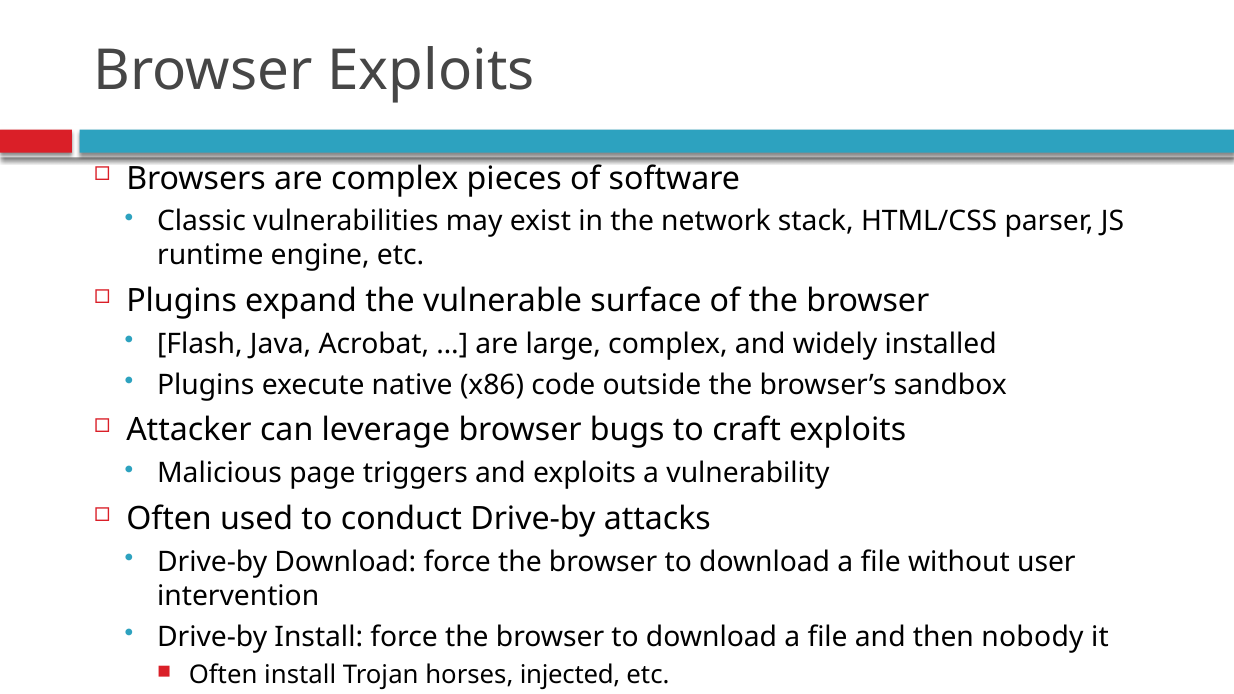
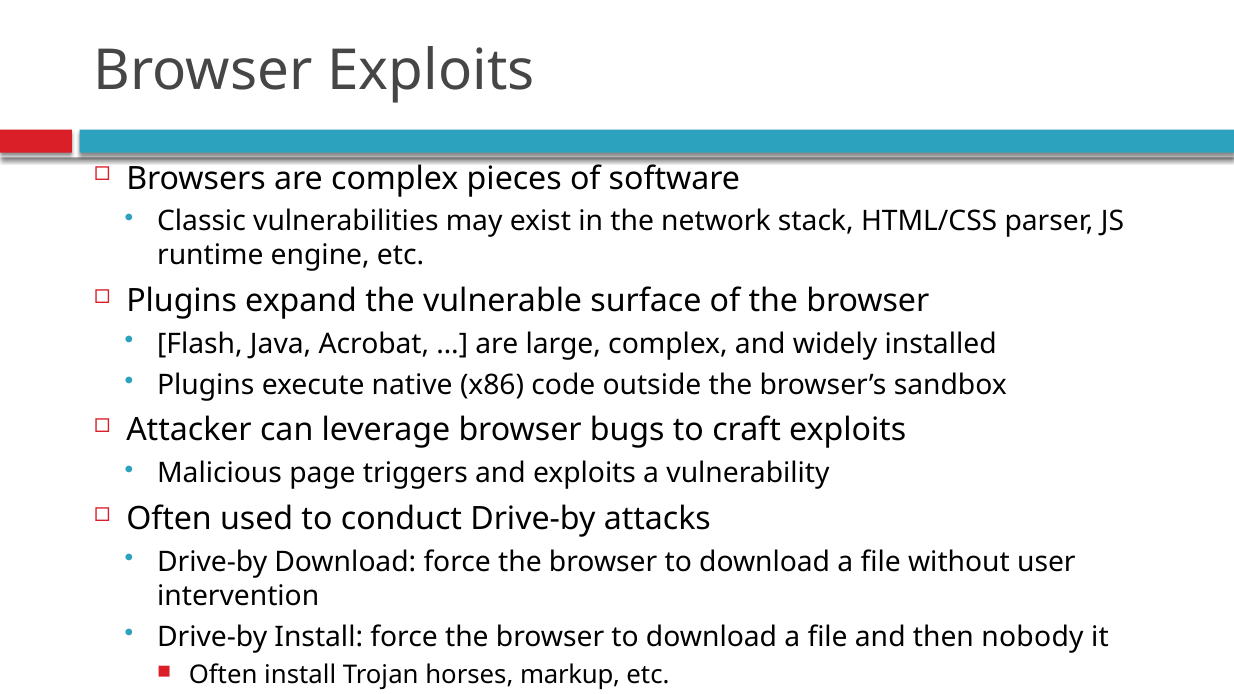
injected: injected -> markup
